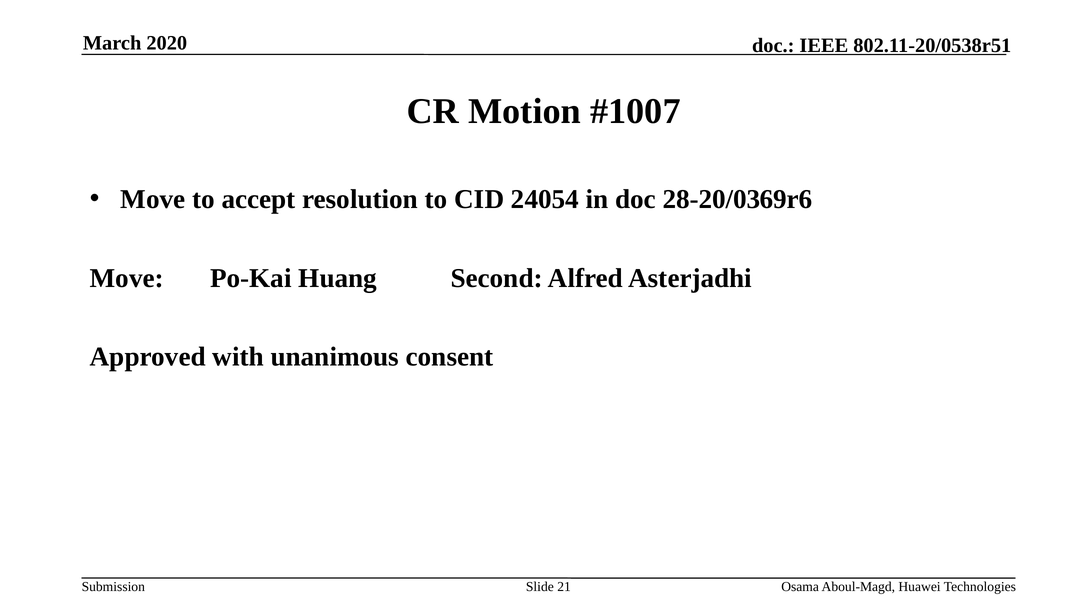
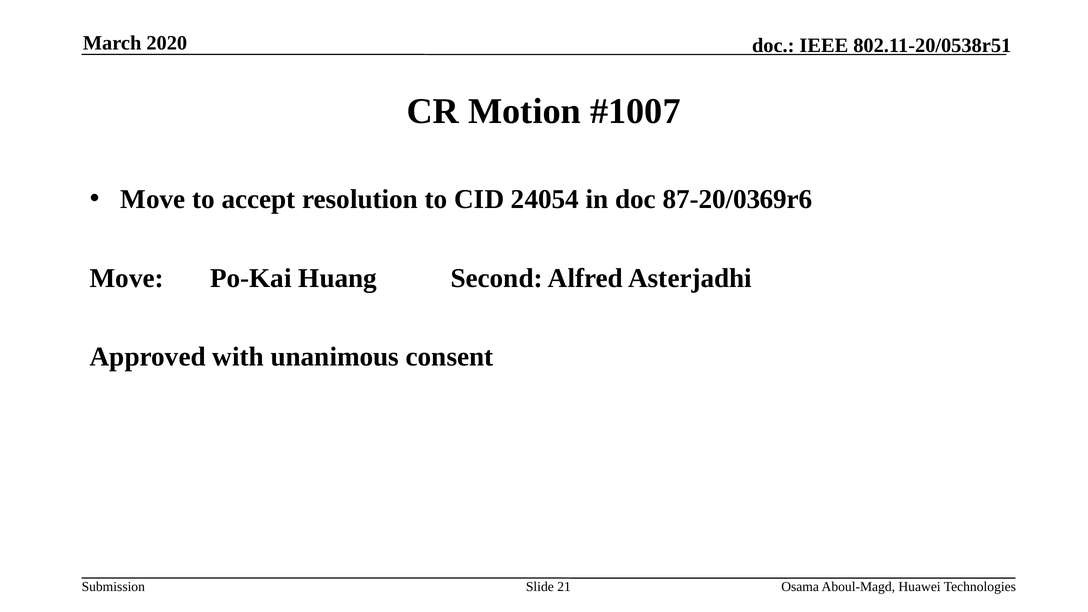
28-20/0369r6: 28-20/0369r6 -> 87-20/0369r6
